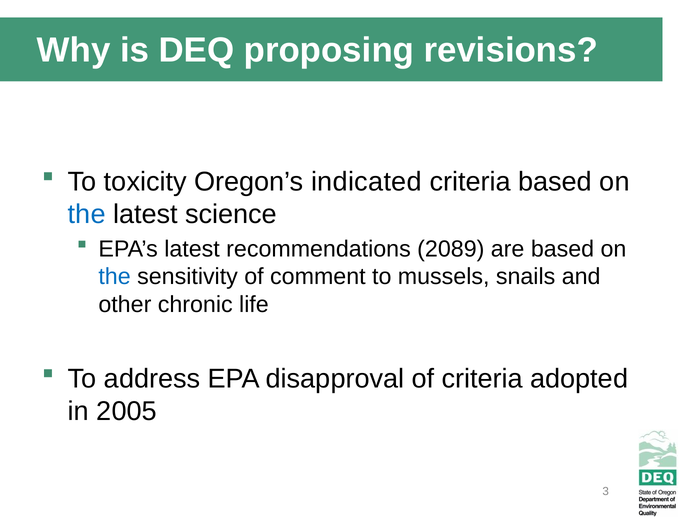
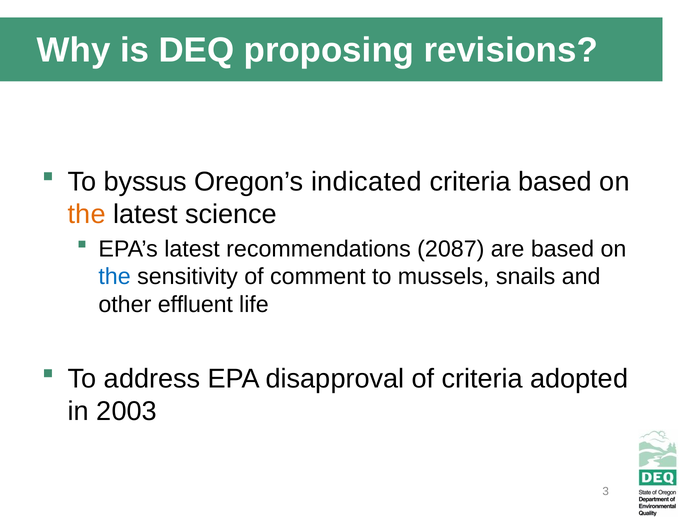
toxicity: toxicity -> byssus
the at (87, 214) colour: blue -> orange
2089: 2089 -> 2087
chronic: chronic -> effluent
2005: 2005 -> 2003
